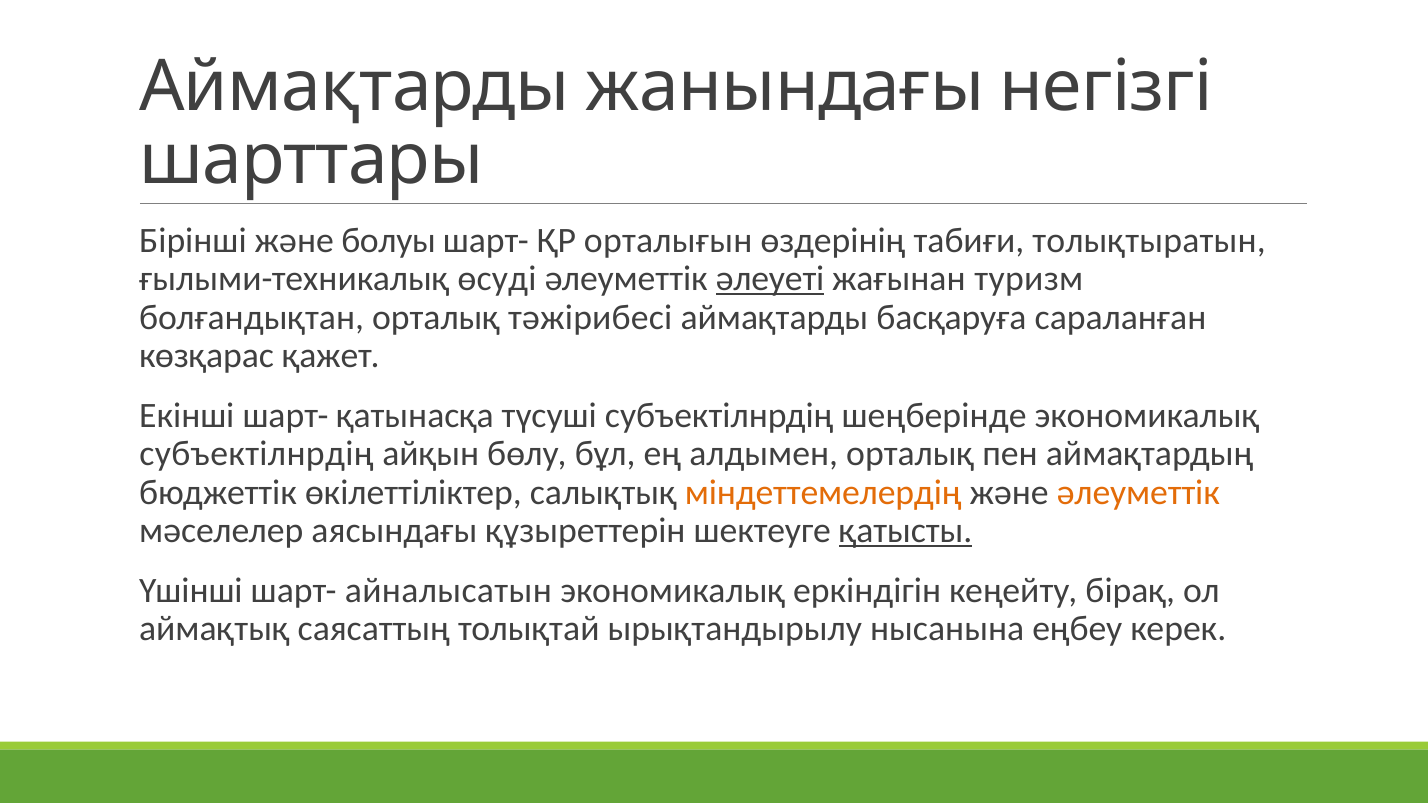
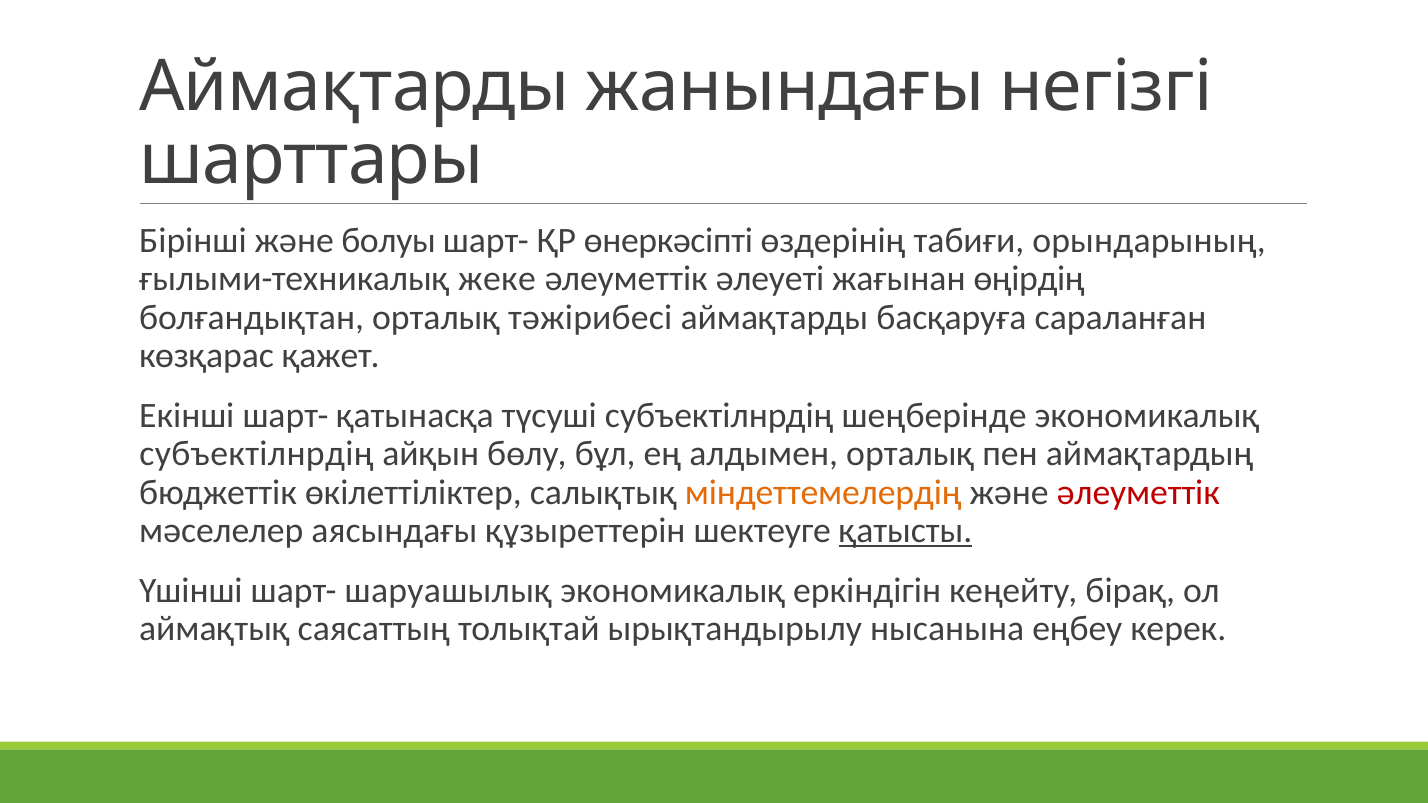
орталығын: орталығын -> өнеркәсіпті
толықтыратын: толықтыратын -> орындарының
өсуді: өсуді -> жеке
әлеуеті underline: present -> none
туризм: туризм -> өңірдің
әлеуметтік at (1138, 493) colour: orange -> red
айналысатын: айналысатын -> шаруашылық
